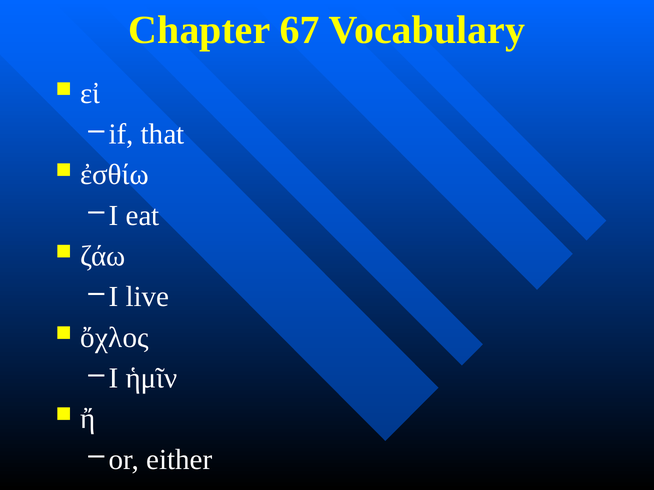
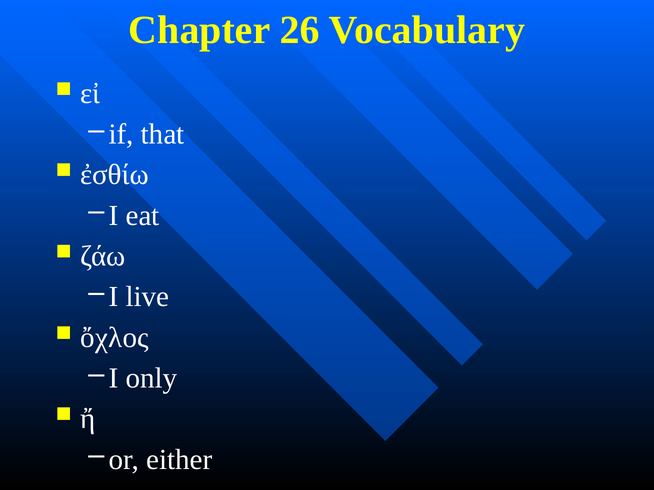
67: 67 -> 26
ἡμῖν: ἡμῖν -> only
